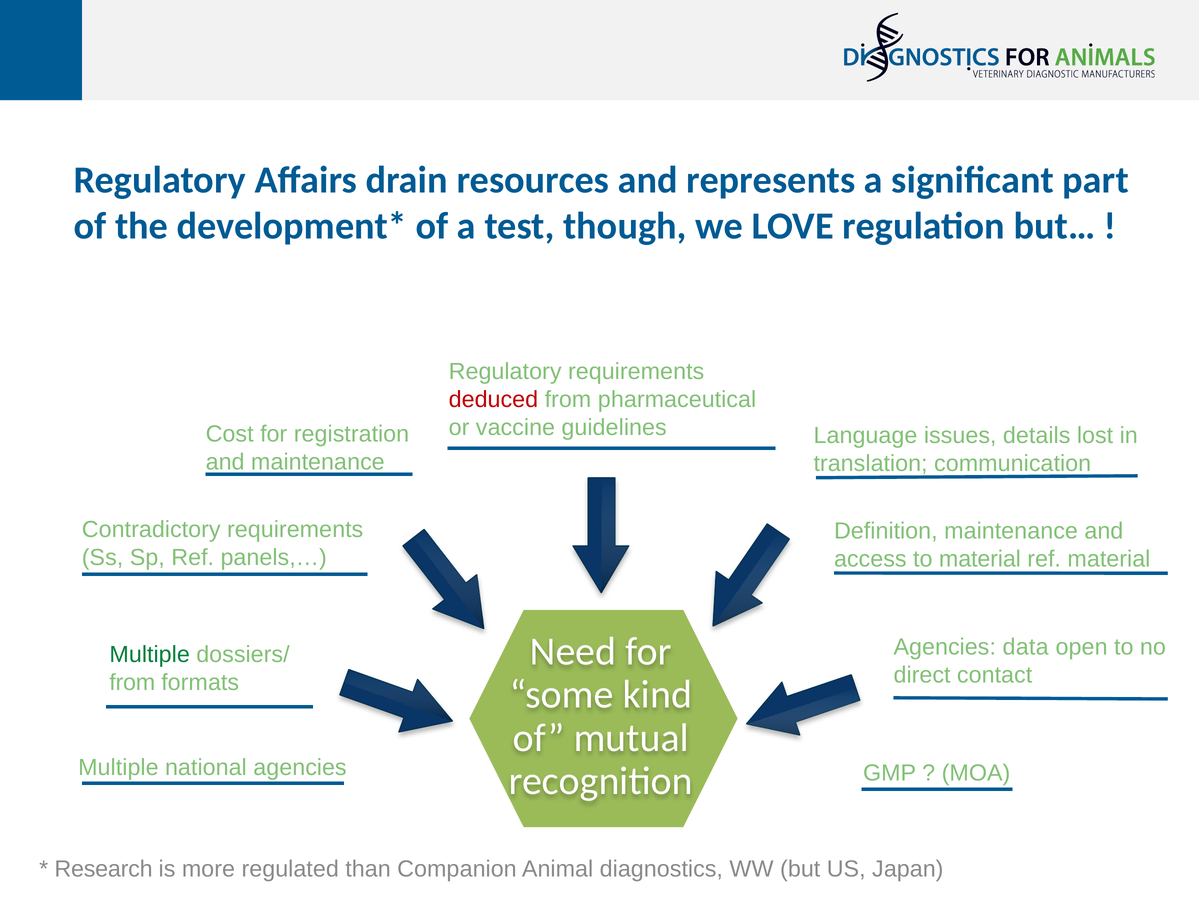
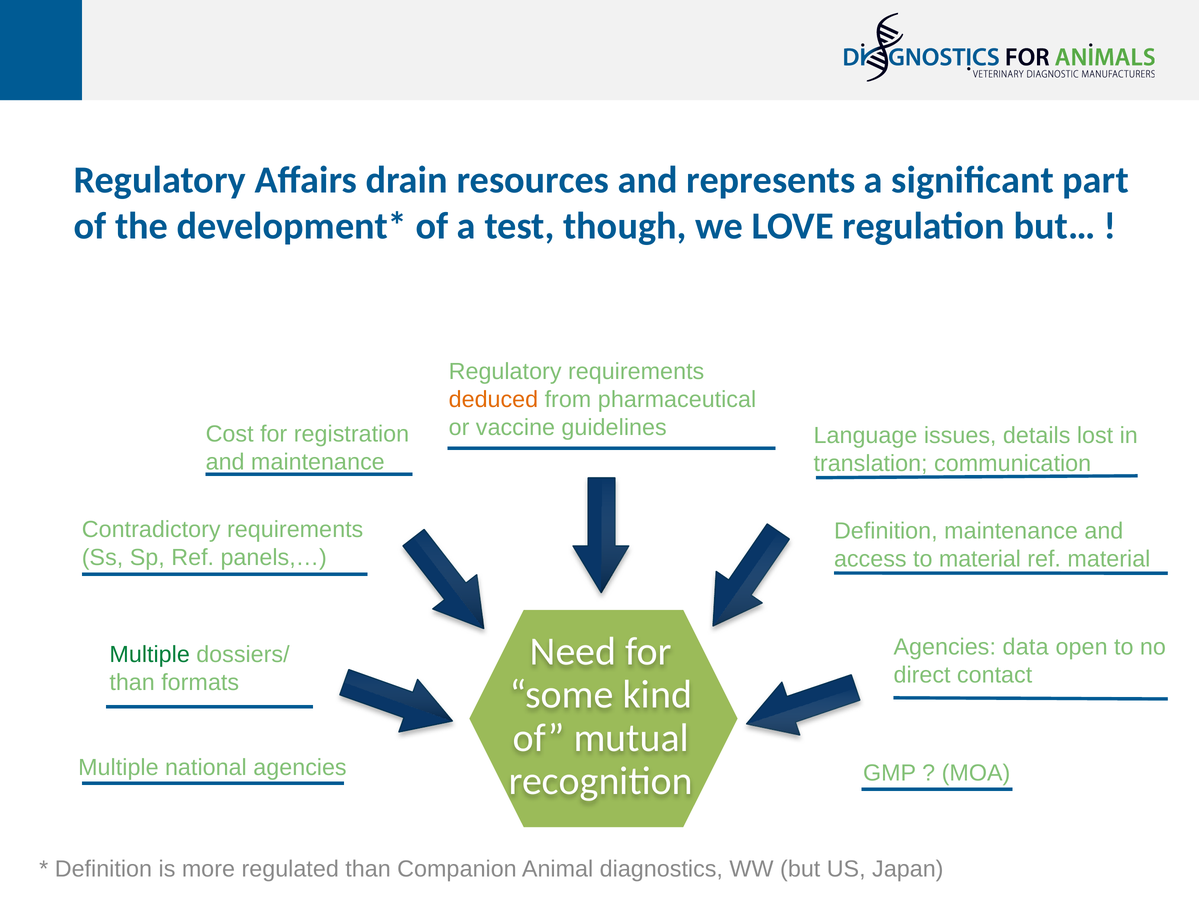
deduced colour: red -> orange
from at (132, 683): from -> than
Research at (104, 869): Research -> Definition
